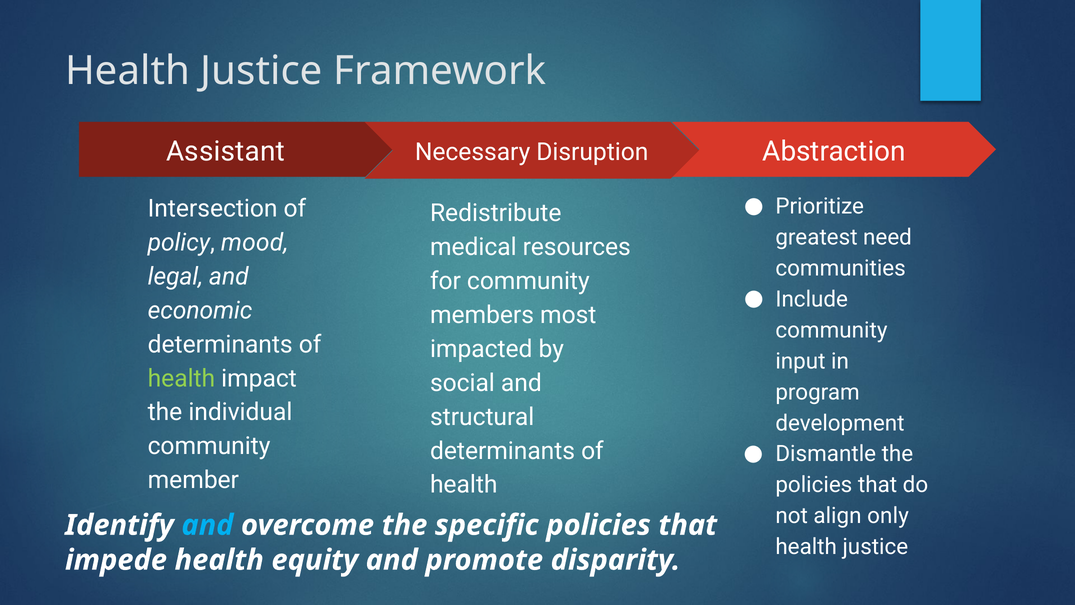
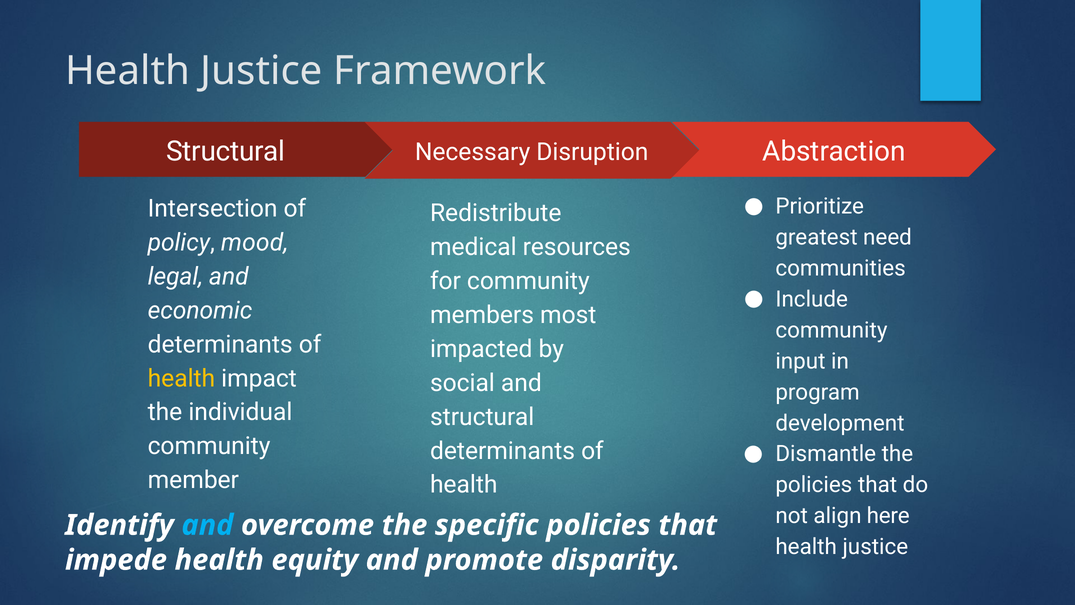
Assistant at (225, 151): Assistant -> Structural
health at (181, 378) colour: light green -> yellow
only: only -> here
